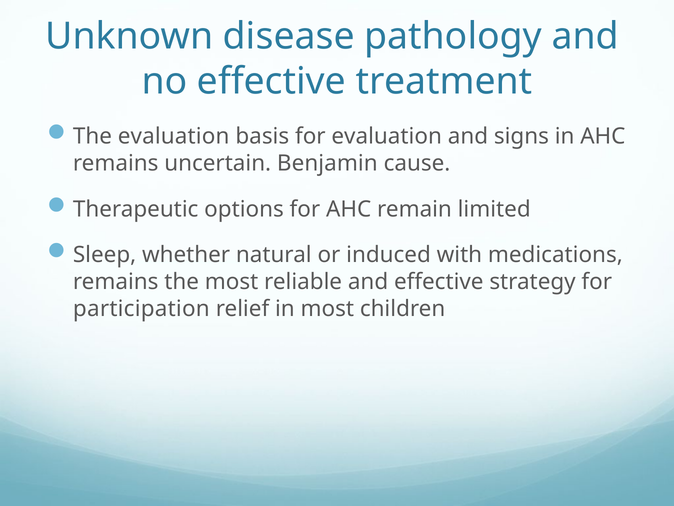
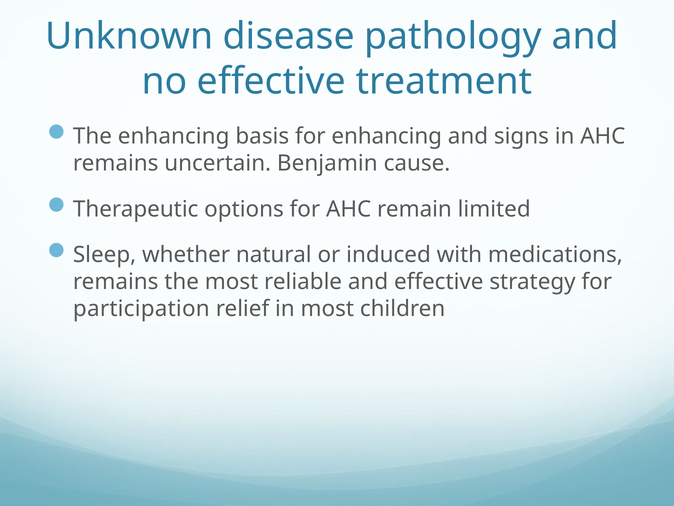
The evaluation: evaluation -> enhancing
for evaluation: evaluation -> enhancing
